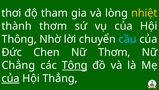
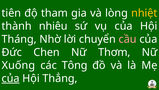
thơi: thơi -> tiên
thành thơm: thơm -> nhiêu
Thông: Thông -> Tháng
cầu colour: light blue -> pink
Chẳng: Chẳng -> Xuống
Tông underline: present -> none
